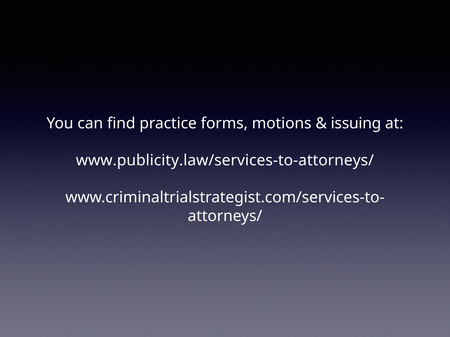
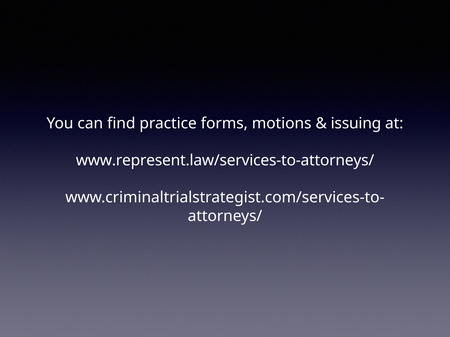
www.publicity.law/services-to-attorneys/: www.publicity.law/services-to-attorneys/ -> www.represent.law/services-to-attorneys/
